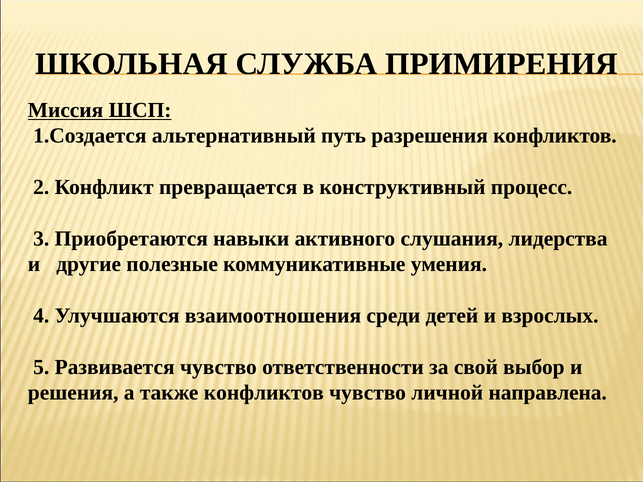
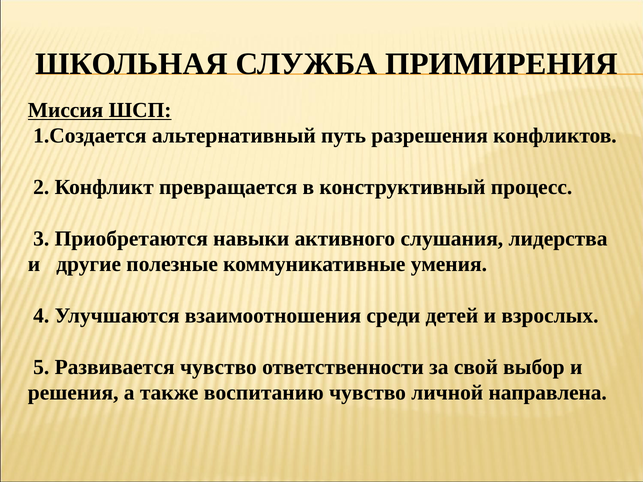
также конфликтов: конфликтов -> воспитанию
